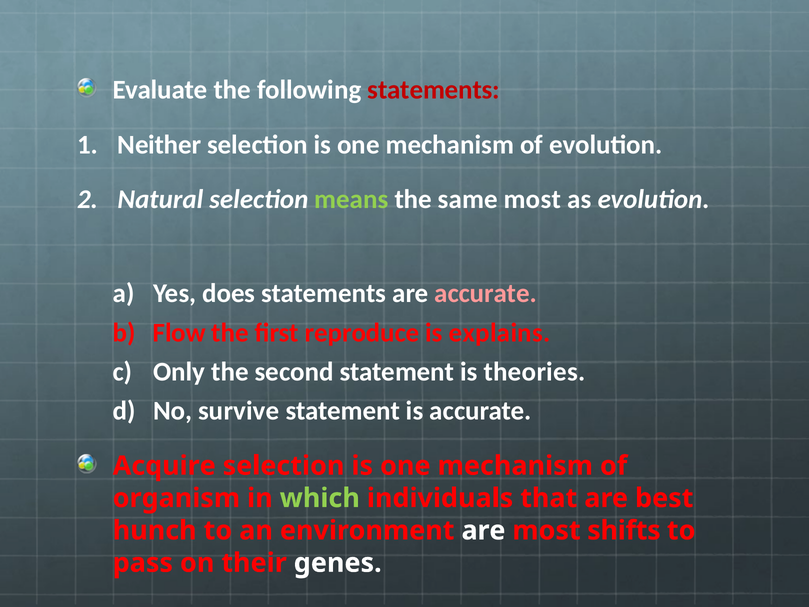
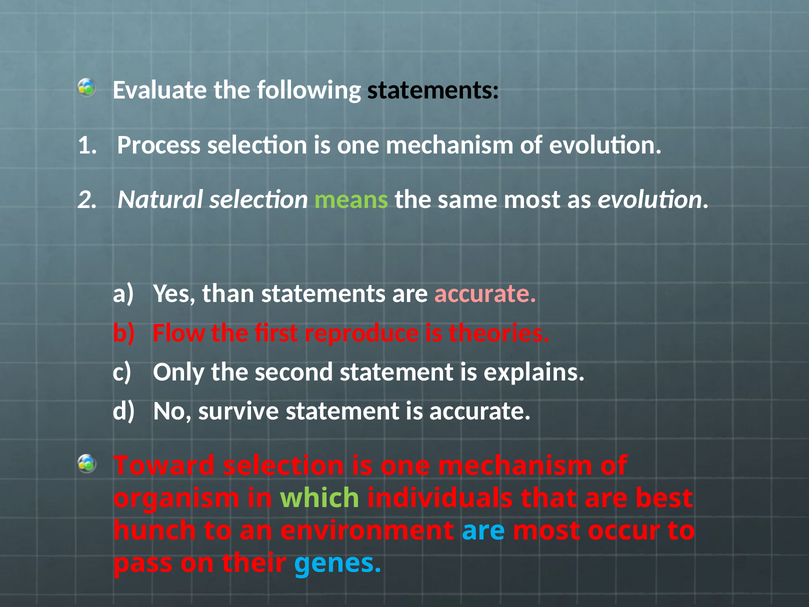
statements at (434, 90) colour: red -> black
Neither: Neither -> Process
does: does -> than
explains: explains -> theories
theories: theories -> explains
Acquire: Acquire -> Toward
are at (483, 530) colour: white -> light blue
shifts: shifts -> occur
genes colour: white -> light blue
